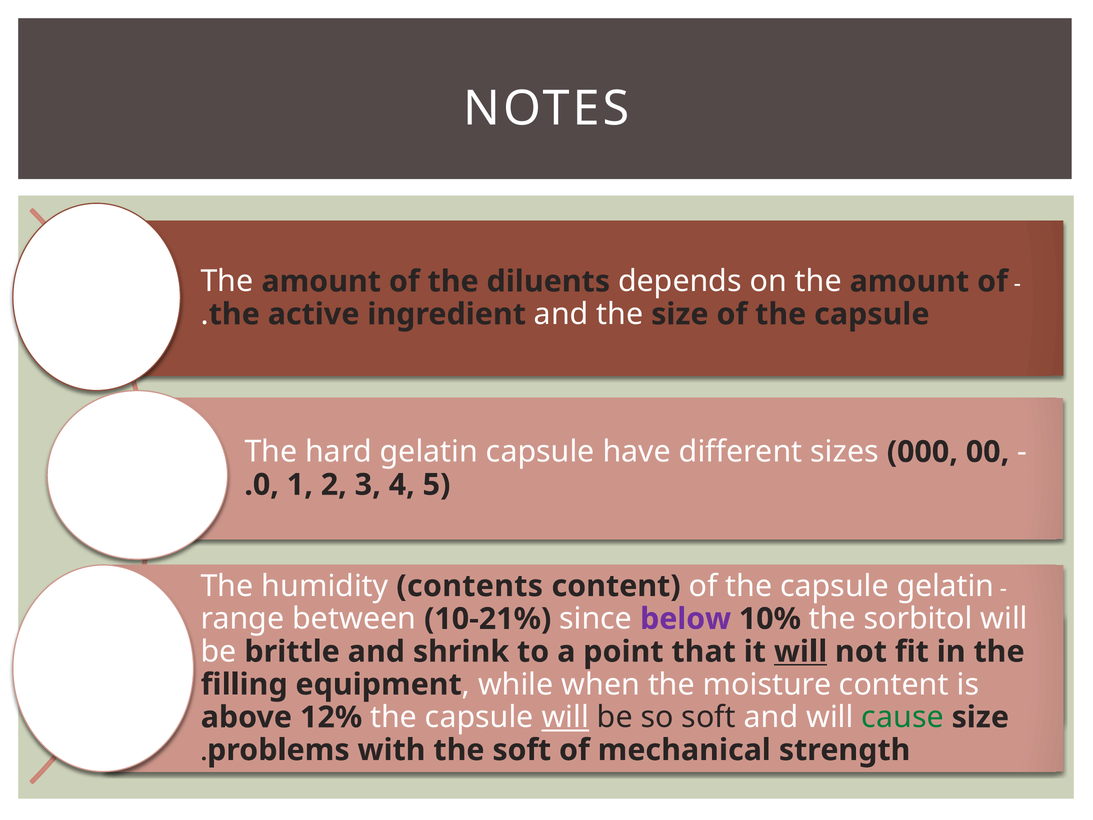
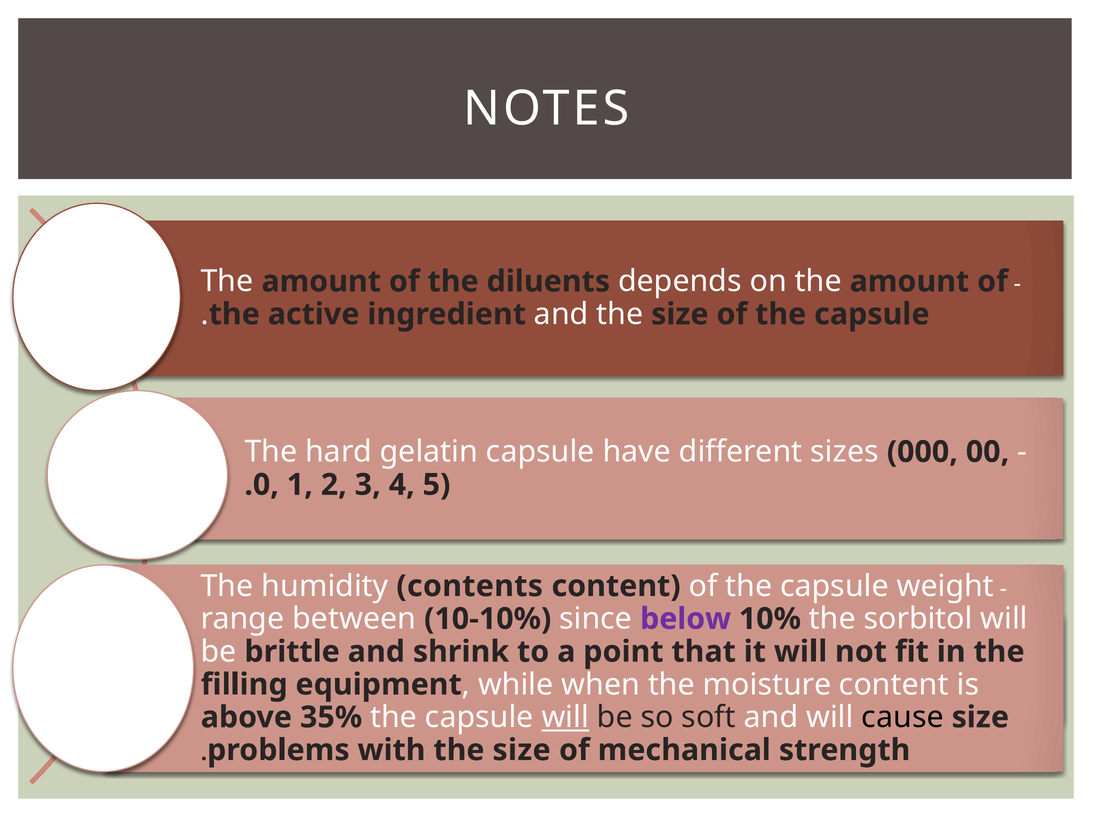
capsule gelatin: gelatin -> weight
10-21%: 10-21% -> 10-10%
will at (801, 651) underline: present -> none
12%: 12% -> 35%
cause colour: green -> black
with the soft: soft -> size
